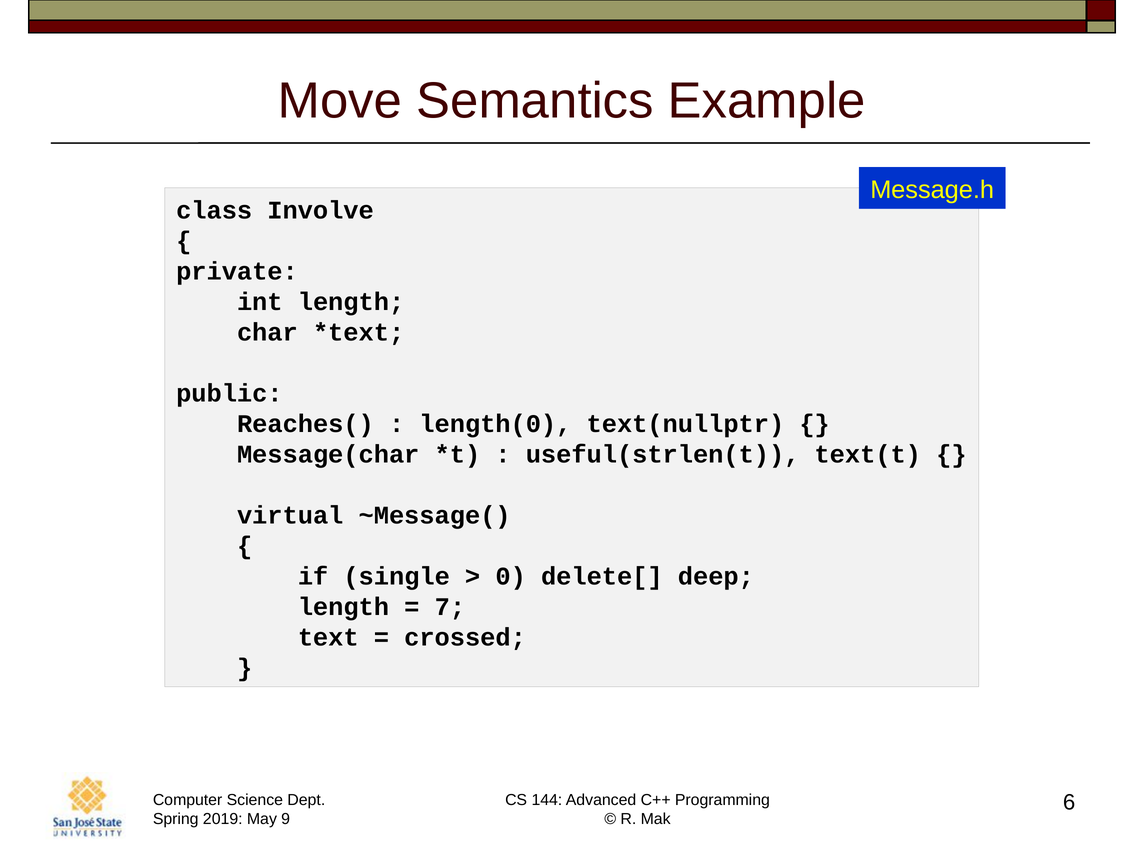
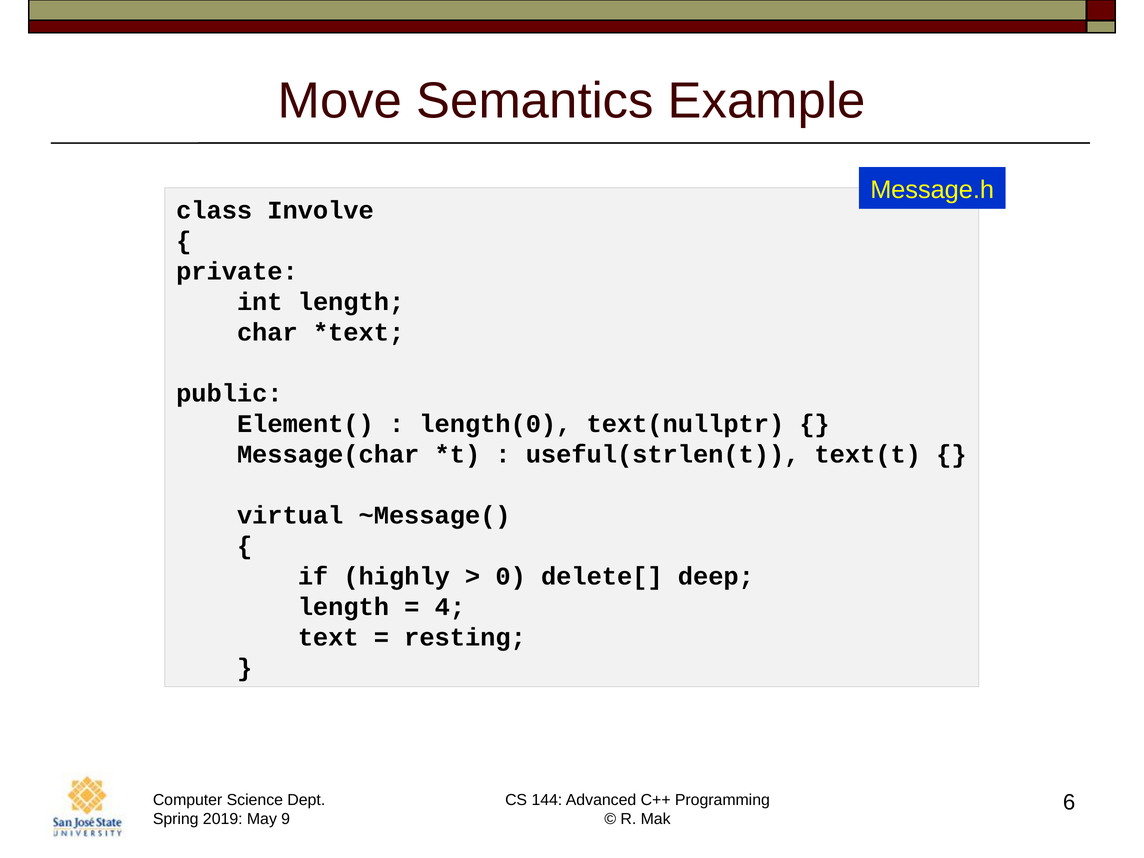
Reaches(: Reaches( -> Element(
single: single -> highly
7: 7 -> 4
crossed: crossed -> resting
